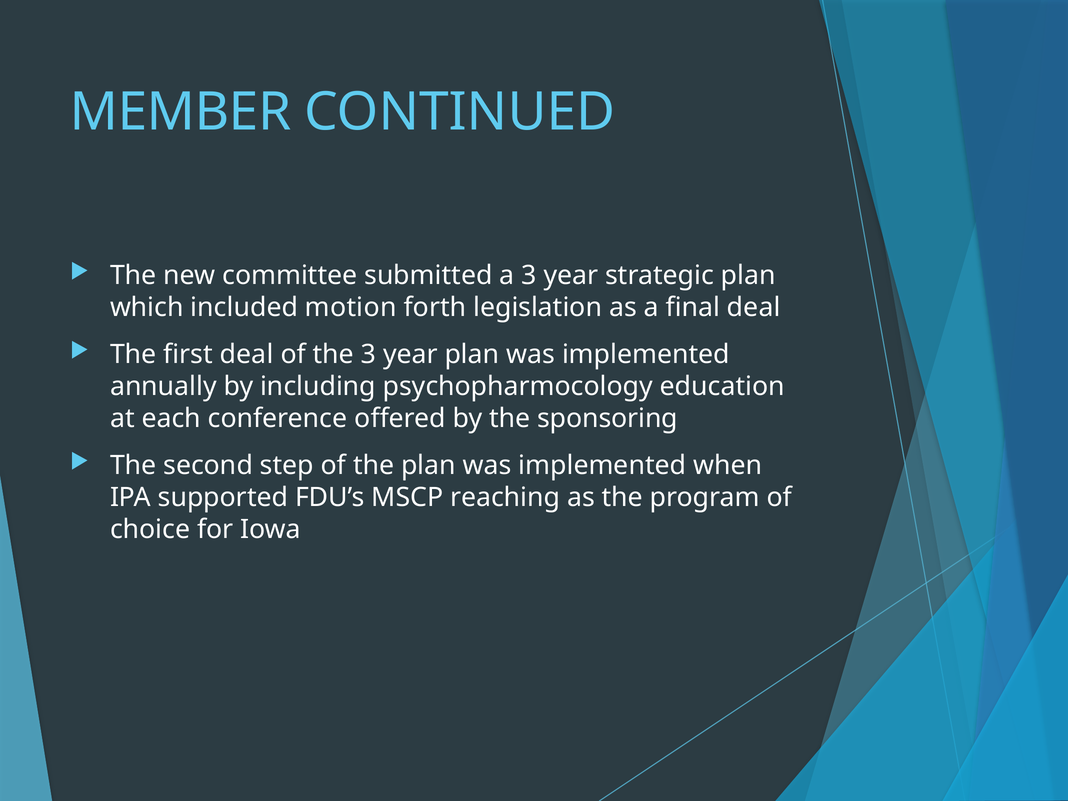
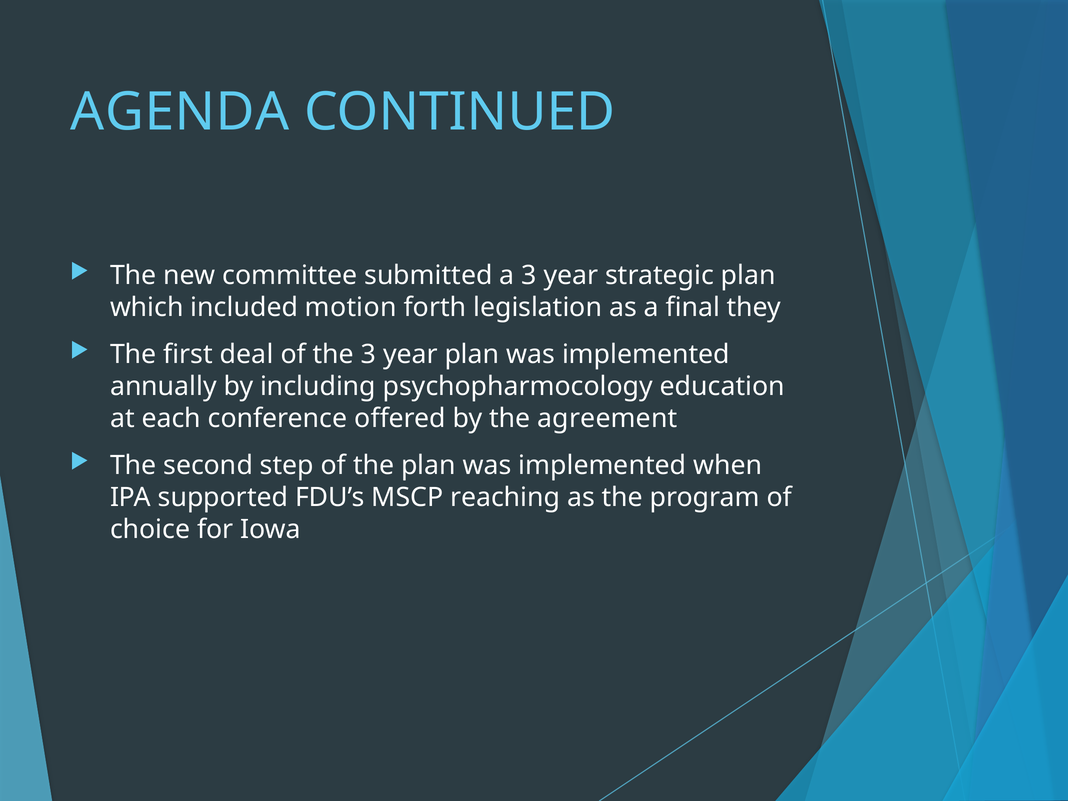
MEMBER: MEMBER -> AGENDA
final deal: deal -> they
sponsoring: sponsoring -> agreement
